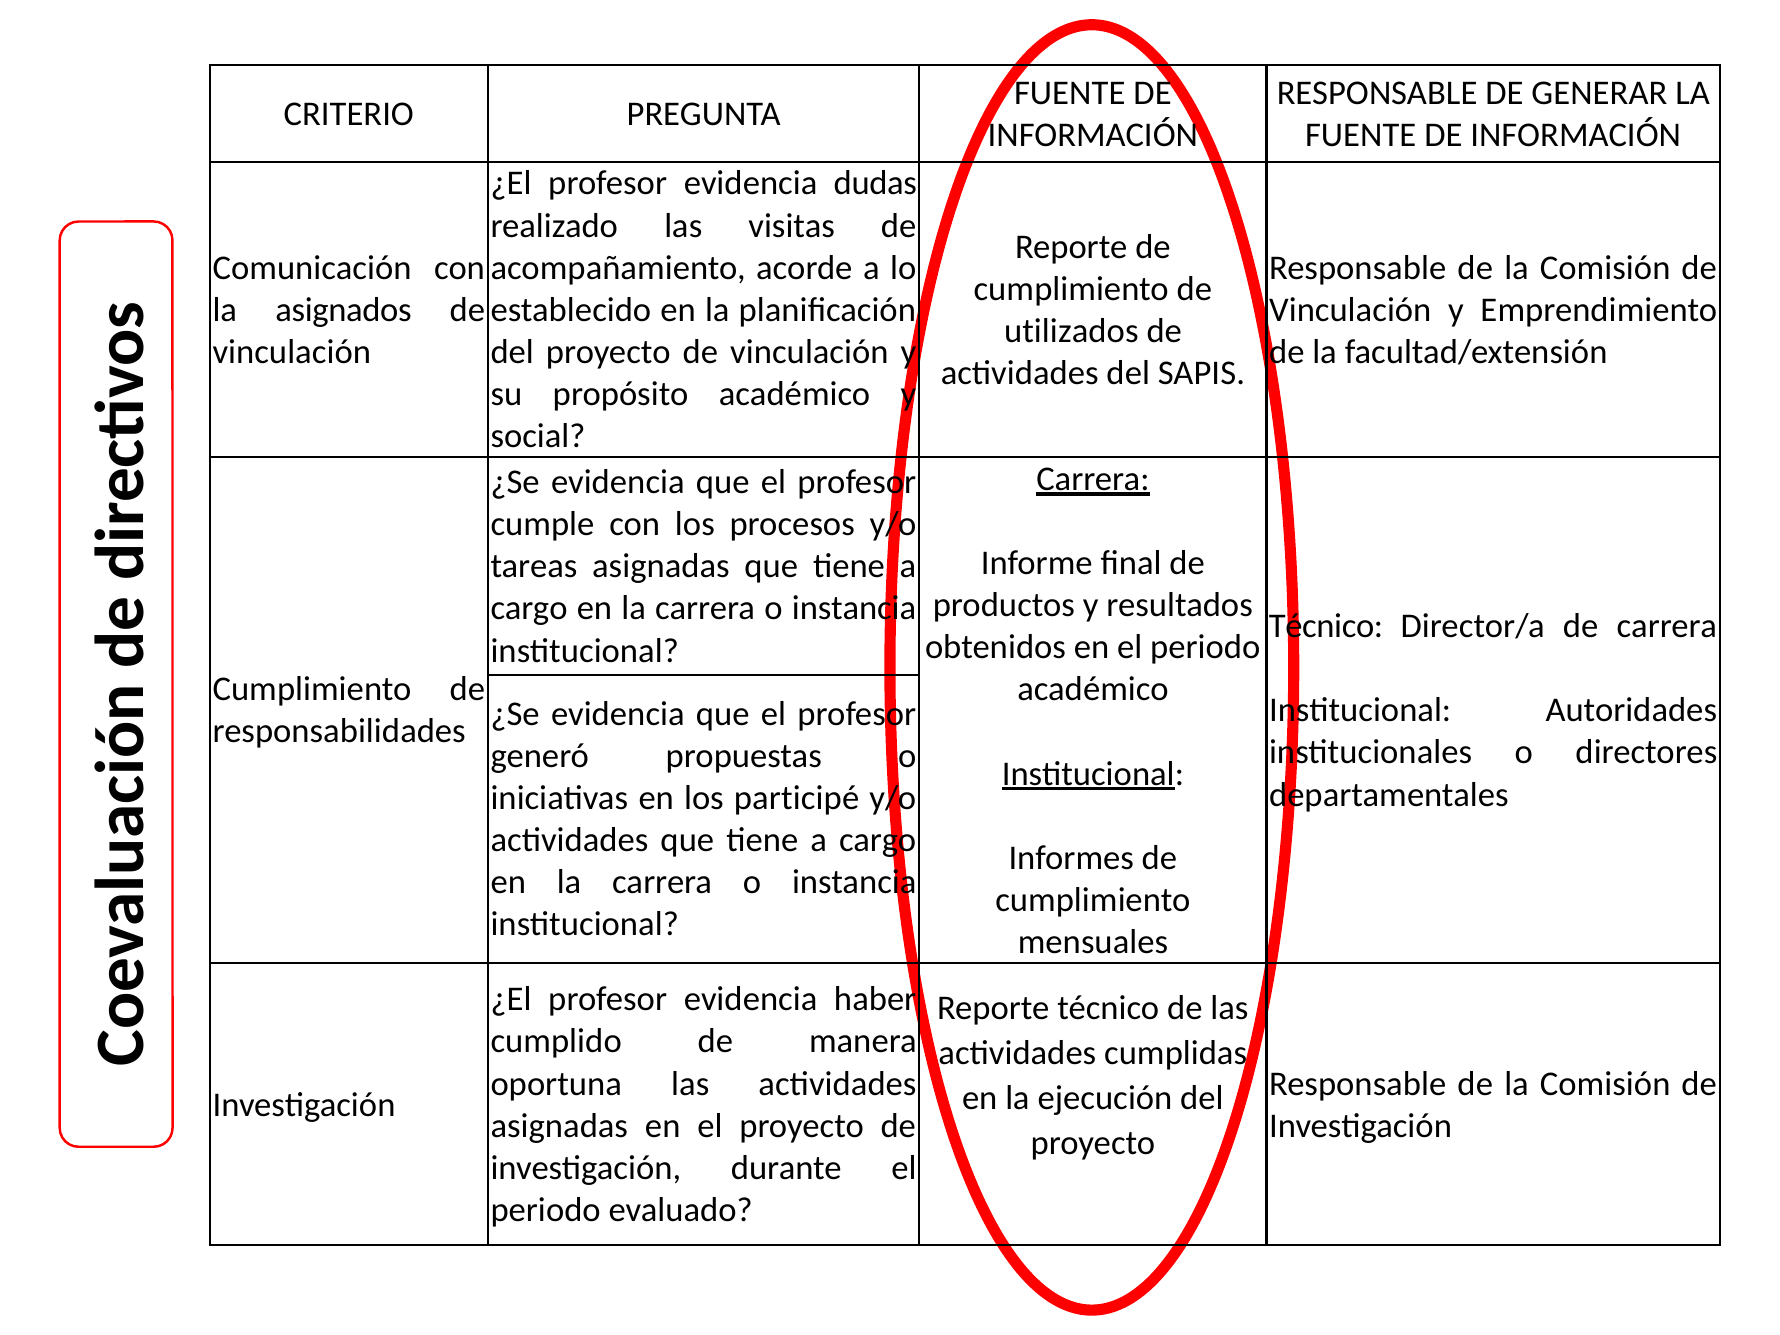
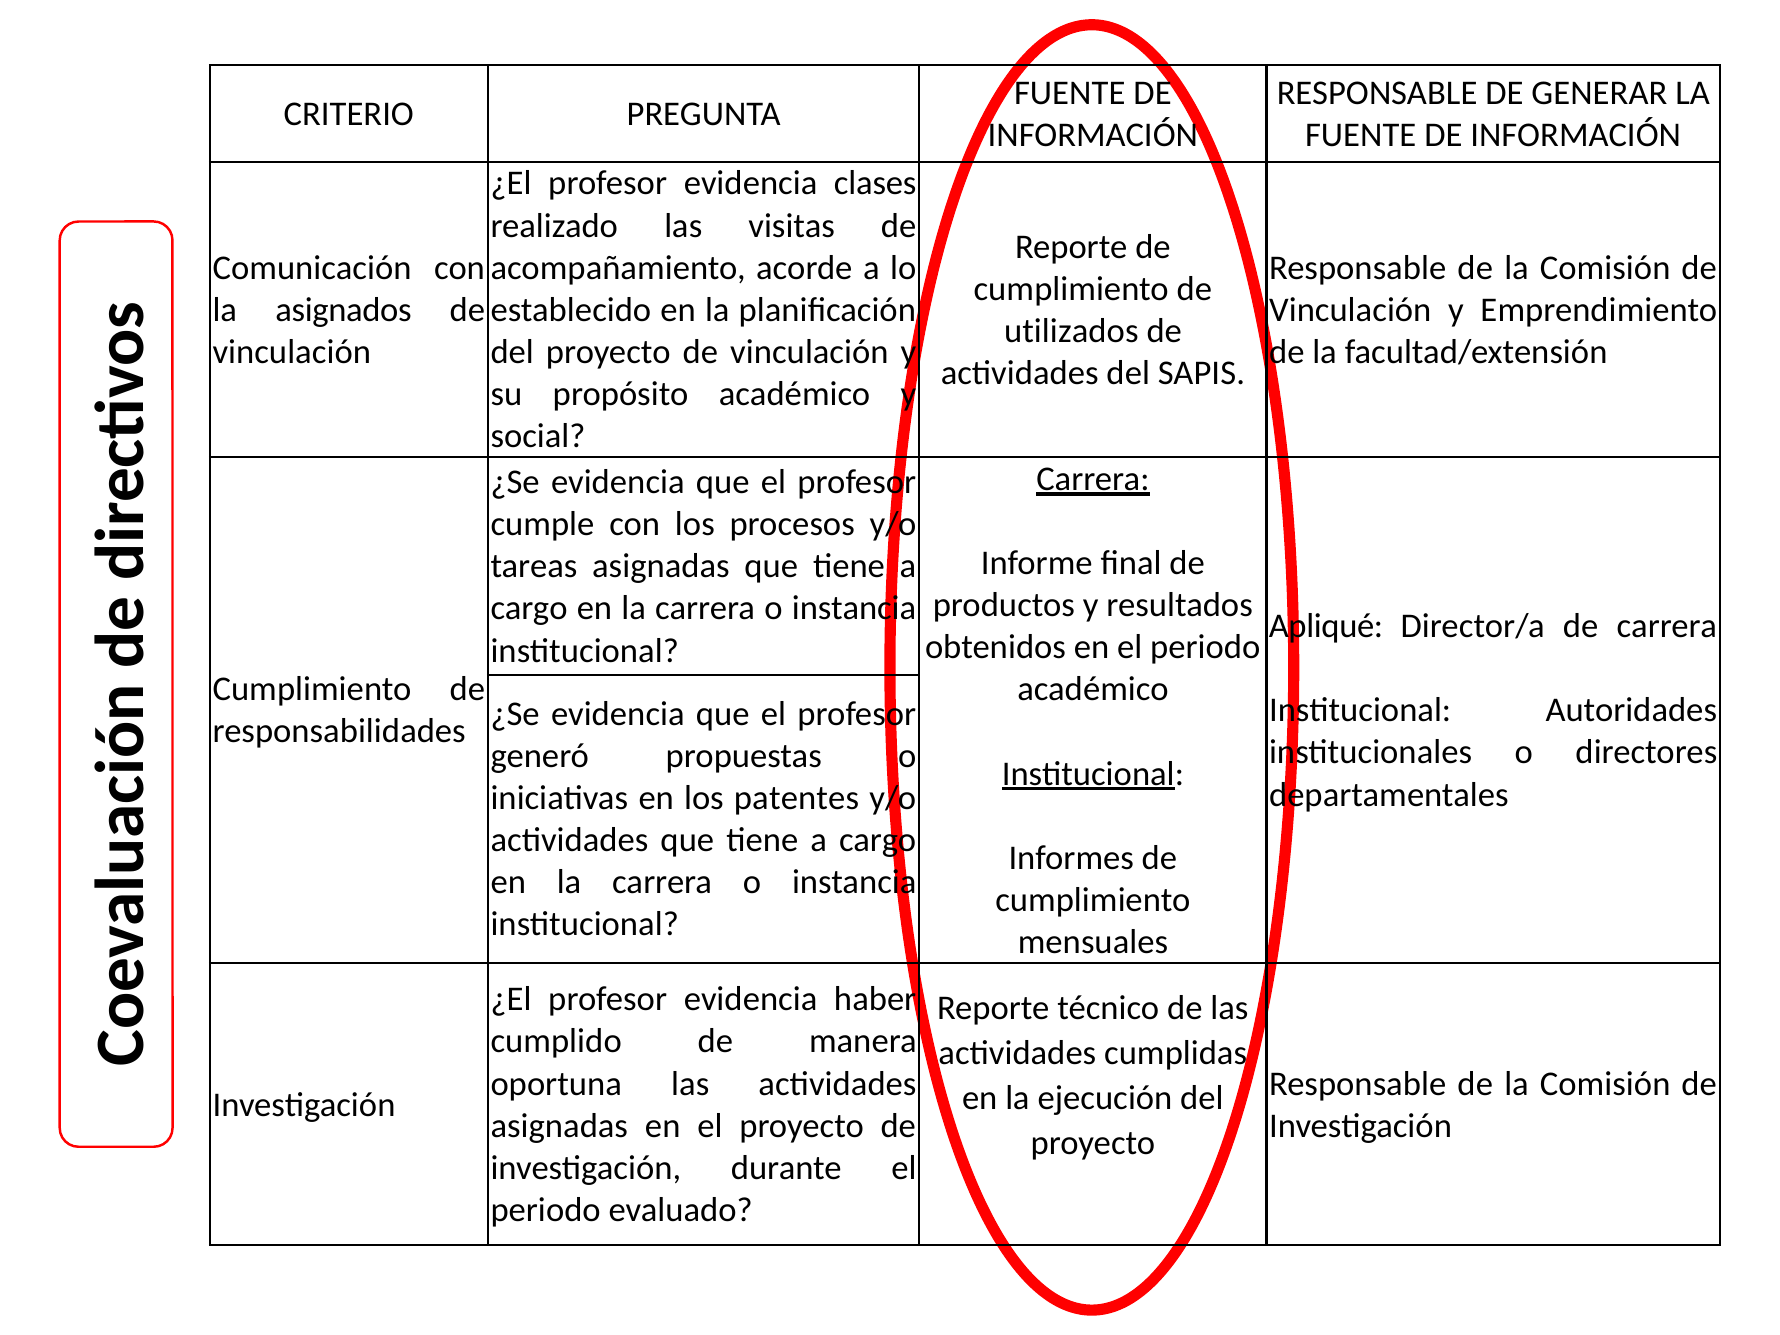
dudas: dudas -> clases
Técnico at (1326, 626): Técnico -> Apliqué
participé: participé -> patentes
